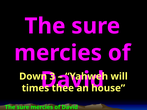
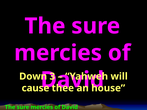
times: times -> cause
